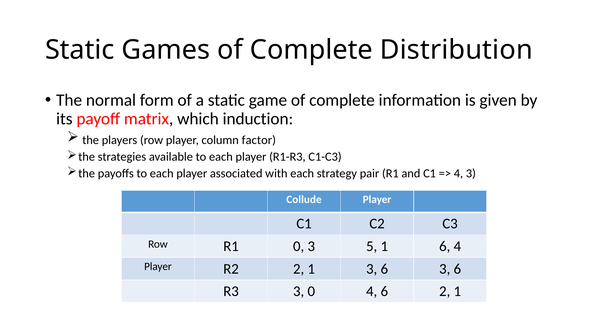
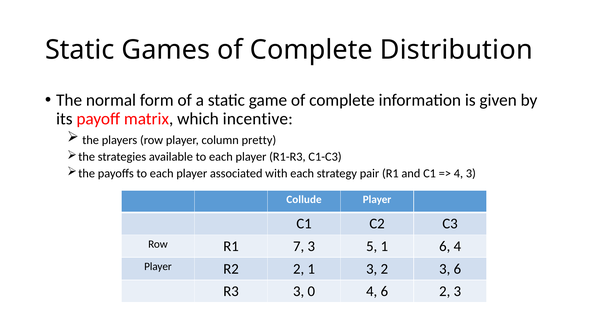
induction: induction -> incentive
factor: factor -> pretty
R1 0: 0 -> 7
1 3 6: 6 -> 2
6 2 1: 1 -> 3
